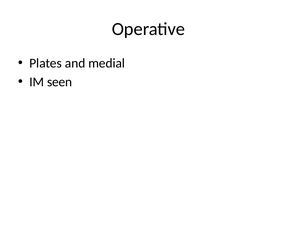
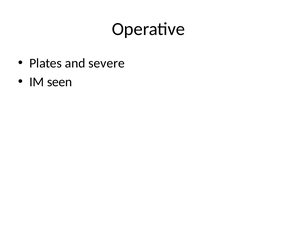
medial: medial -> severe
